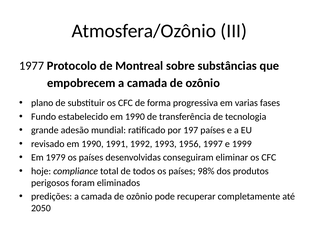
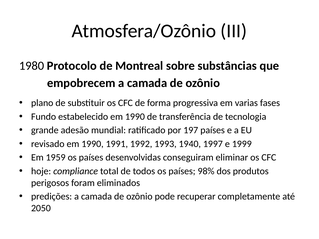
1977: 1977 -> 1980
1956: 1956 -> 1940
1979: 1979 -> 1959
